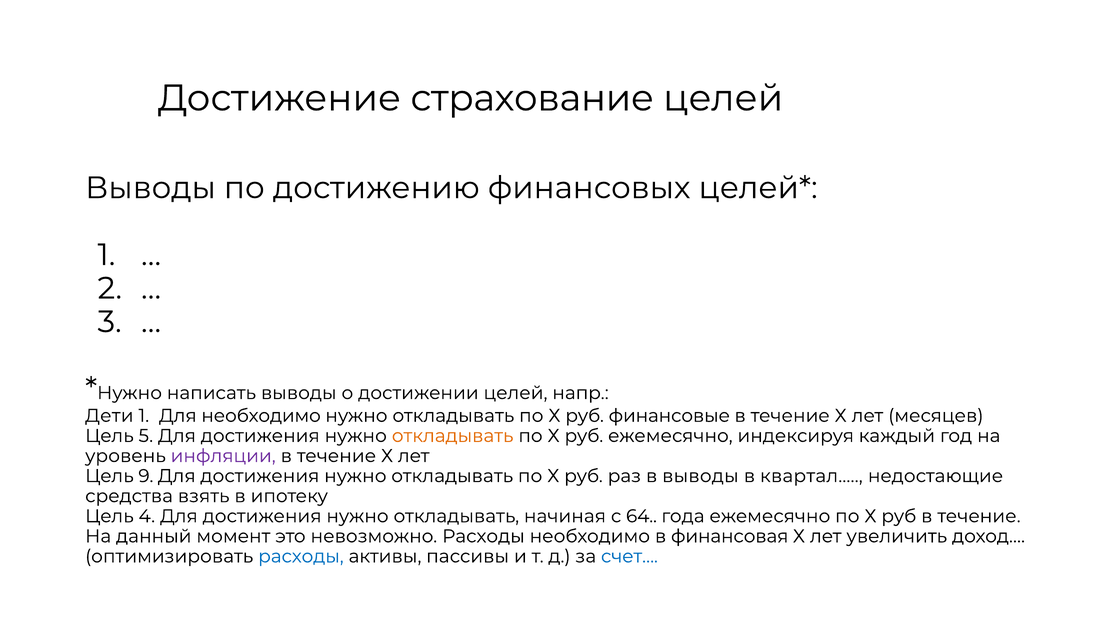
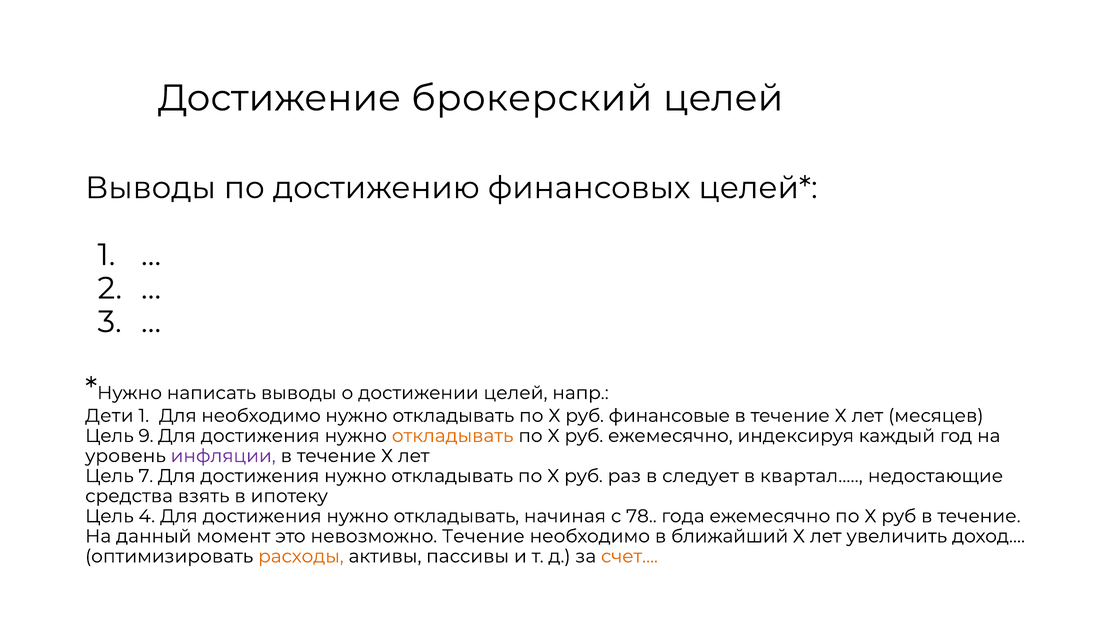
страхование: страхование -> брокерский
5: 5 -> 9
9: 9 -> 7
в выводы: выводы -> следует
64: 64 -> 78
невозможно Расходы: Расходы -> Течение
финансовая: финансовая -> ближайший
расходы at (301, 557) colour: blue -> orange
счет… colour: blue -> orange
